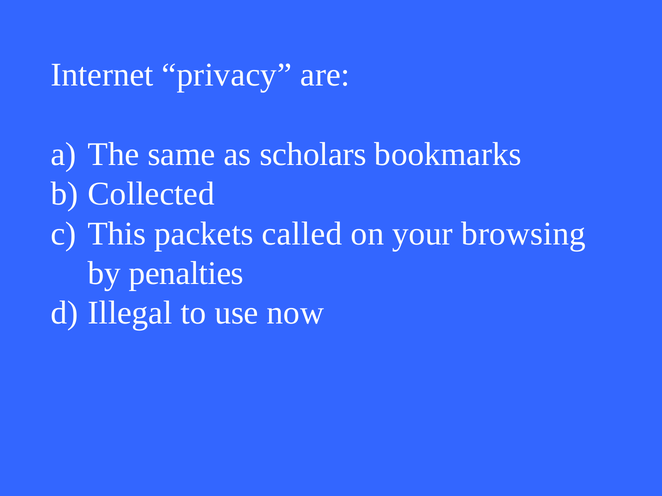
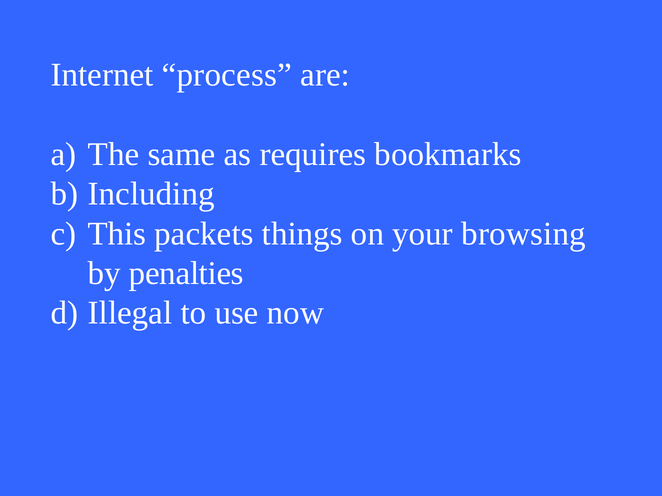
privacy: privacy -> process
scholars: scholars -> requires
Collected: Collected -> Including
called: called -> things
